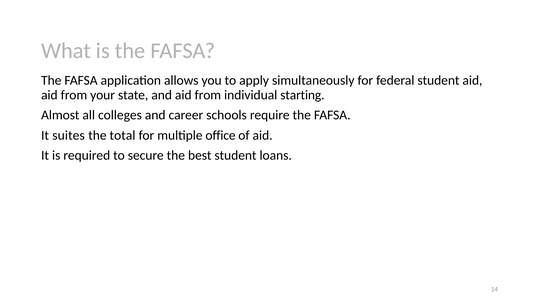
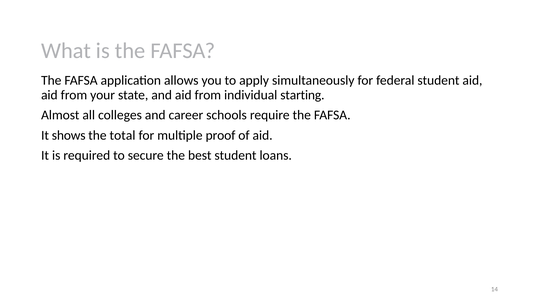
suites: suites -> shows
office: office -> proof
